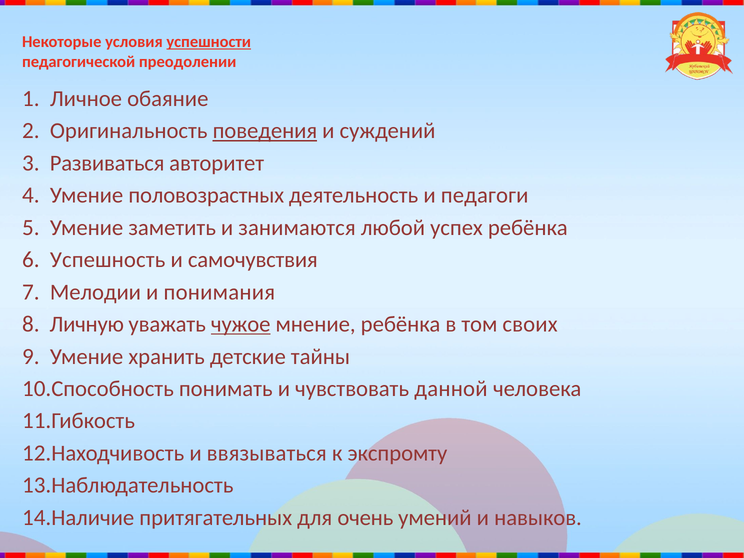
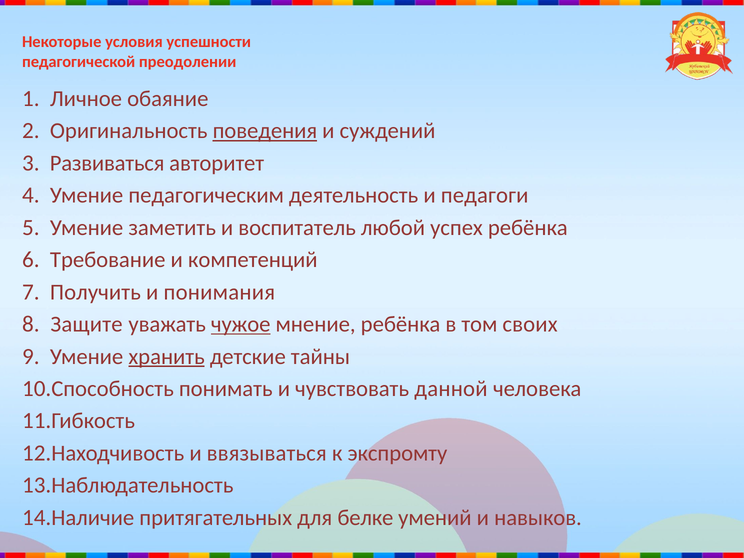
успешности underline: present -> none
половозрастных: половозрастных -> педагогическим
занимаются: занимаются -> воспитатель
Успешность: Успешность -> Требование
самочувствия: самочувствия -> компетенций
Мелодии: Мелодии -> Получить
Личную: Личную -> Защите
хранить underline: none -> present
очень: очень -> белке
